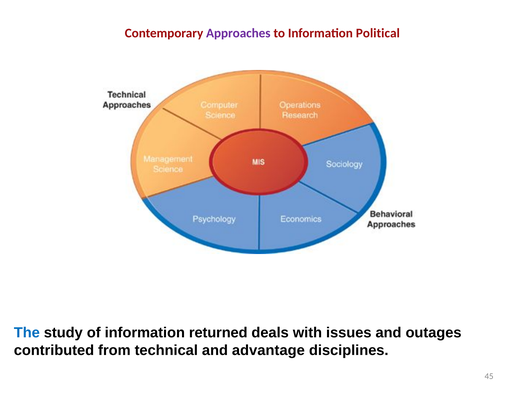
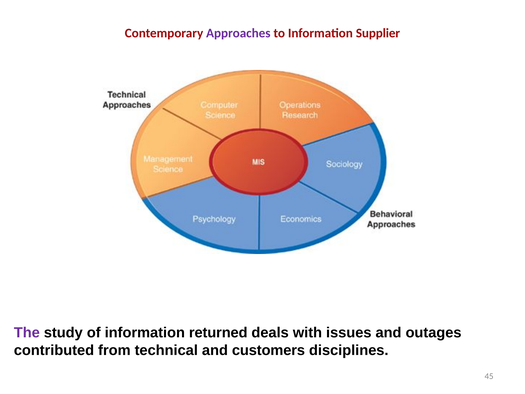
Political: Political -> Supplier
The colour: blue -> purple
advantage: advantage -> customers
